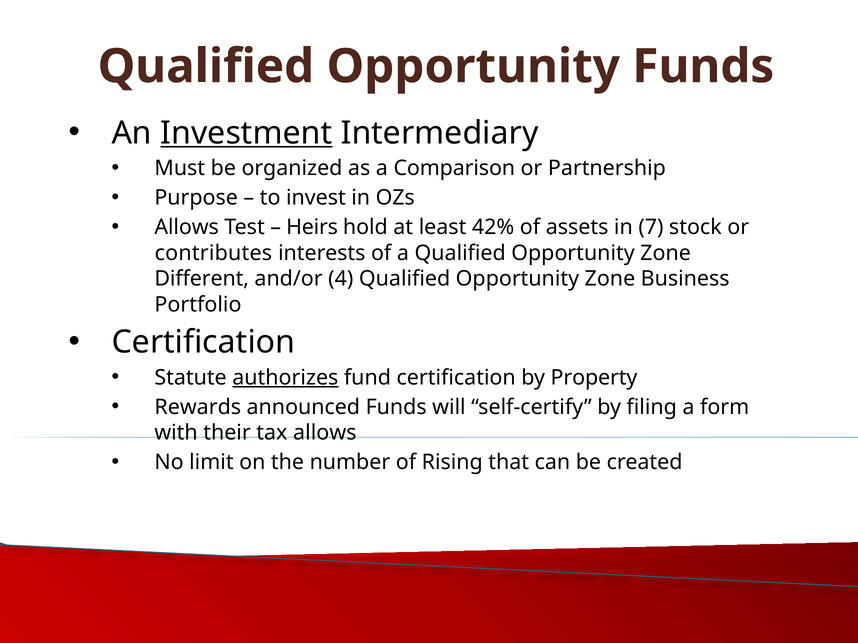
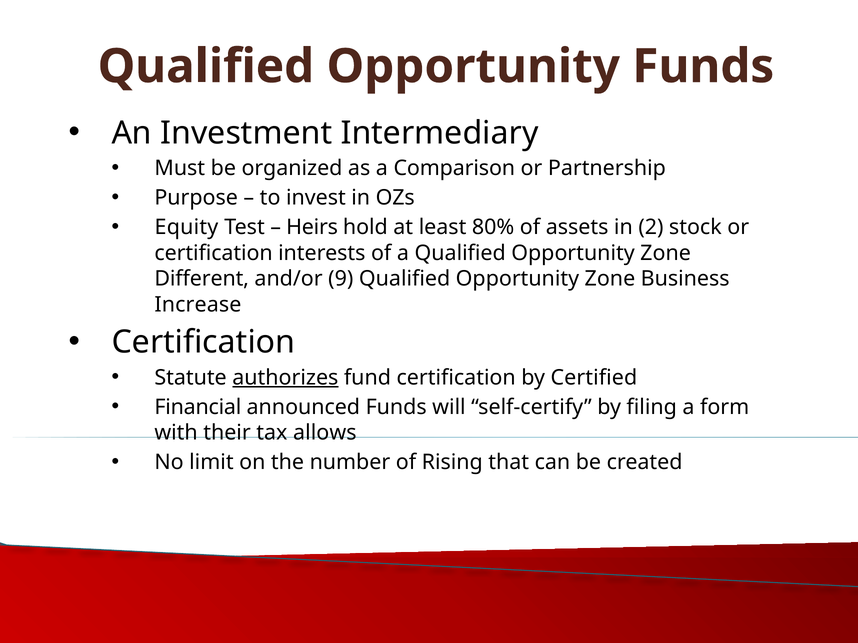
Investment underline: present -> none
Allows at (187, 228): Allows -> Equity
42%: 42% -> 80%
7: 7 -> 2
contributes at (213, 253): contributes -> certification
4: 4 -> 9
Portfolio: Portfolio -> Increase
Property: Property -> Certified
Rewards: Rewards -> Financial
